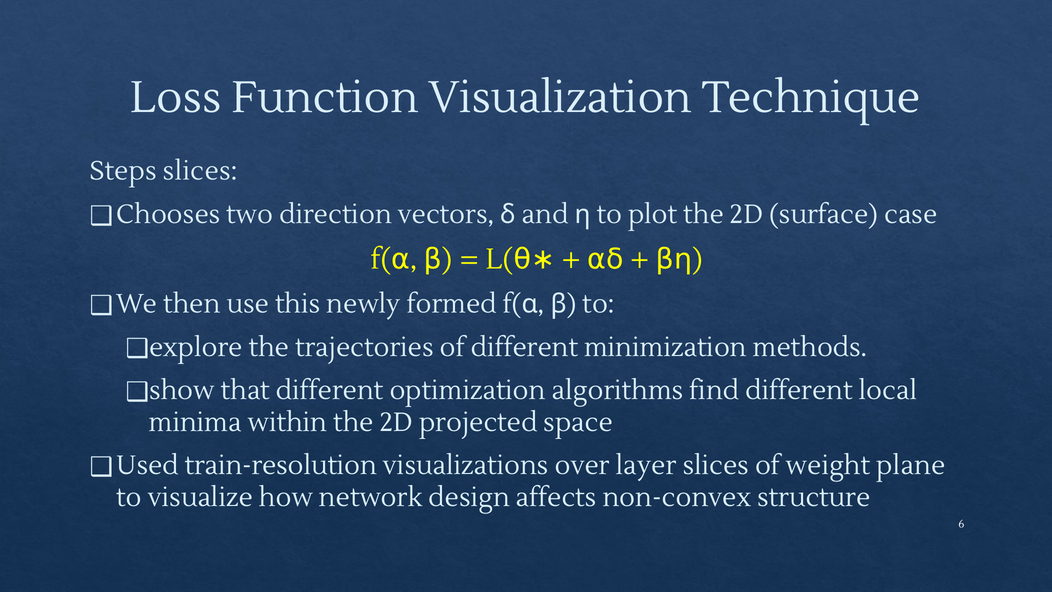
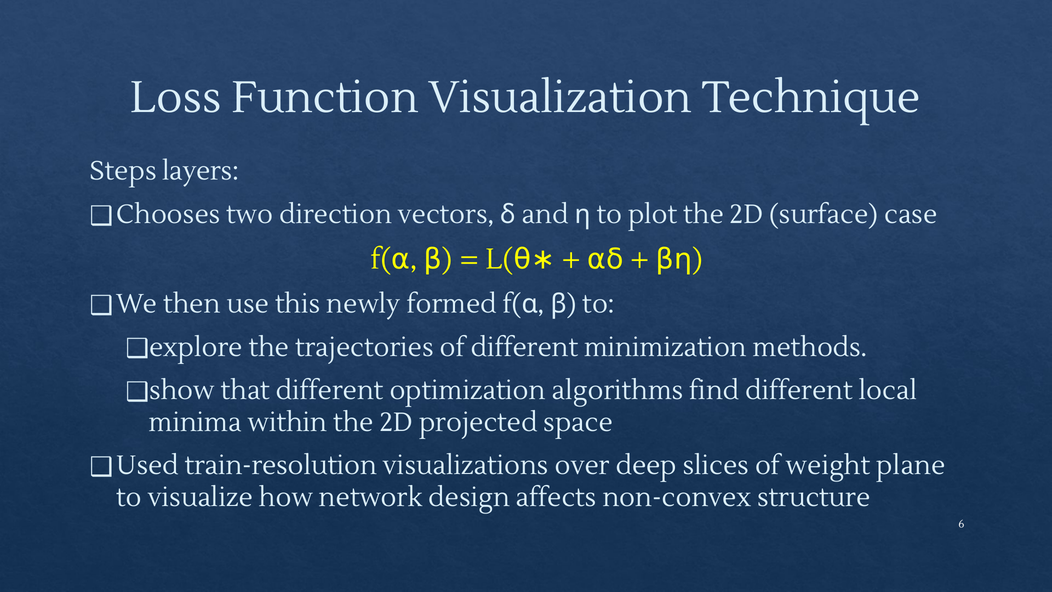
Steps slices: slices -> layers
layer: layer -> deep
